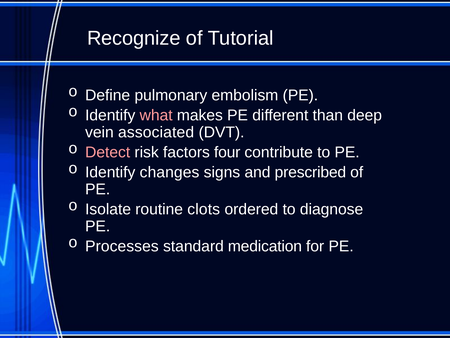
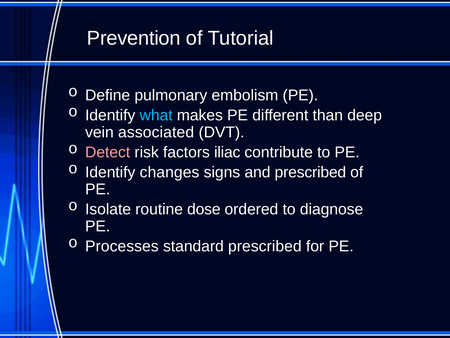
Recognize: Recognize -> Prevention
what colour: pink -> light blue
four: four -> iliac
clots: clots -> dose
standard medication: medication -> prescribed
